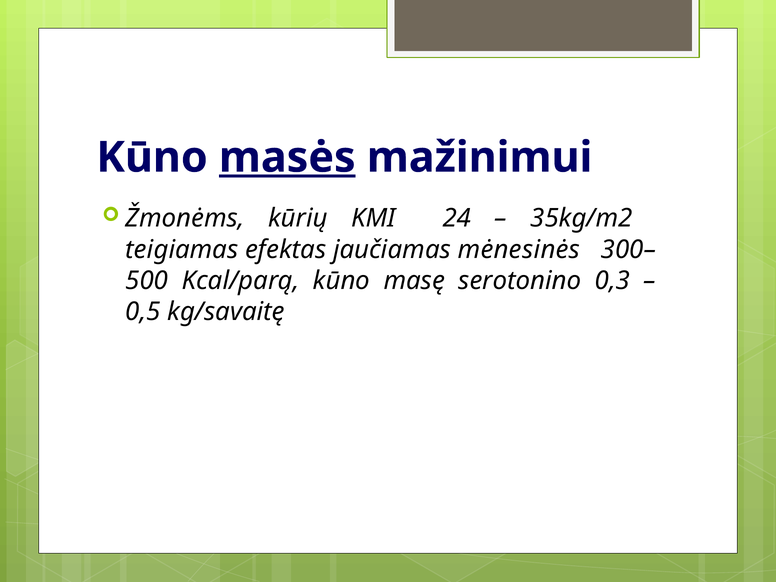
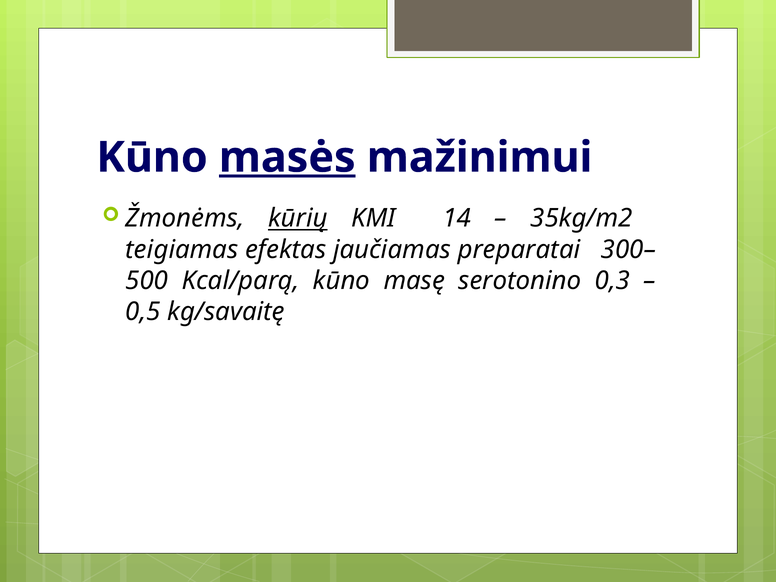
kūrių underline: none -> present
24: 24 -> 14
mėnesinės: mėnesinės -> preparatai
